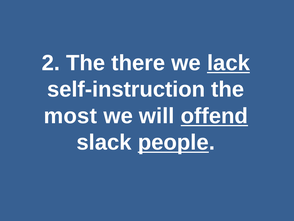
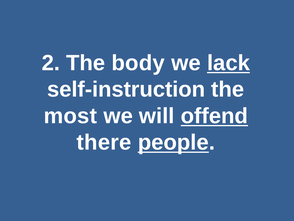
there: there -> body
slack: slack -> there
